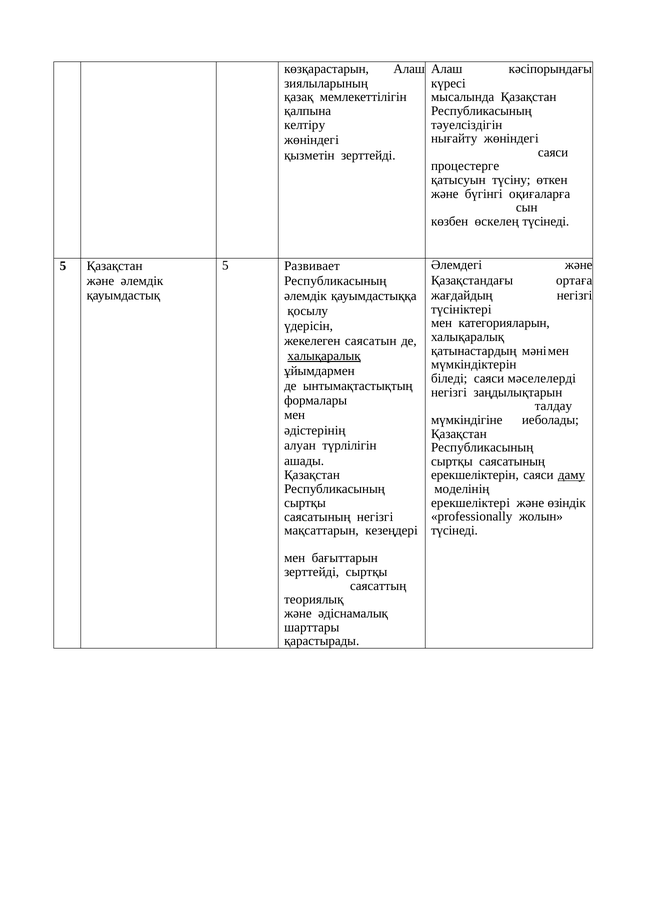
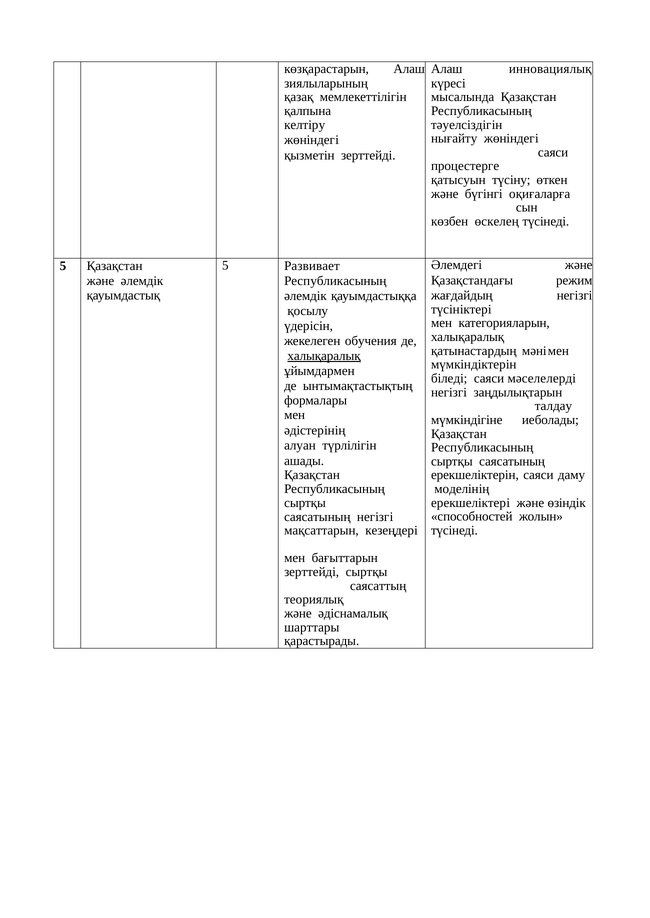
кәсіпорындағы: кәсіпорындағы -> инновациялық
ортаға: ортаға -> режим
саясатын: саясатын -> обучения
даму underline: present -> none
professionally: professionally -> способностей
